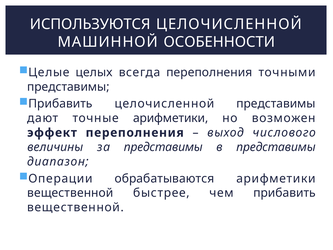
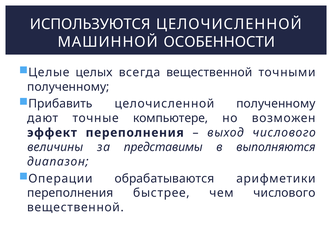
всегда переполнения: переполнения -> вещественной
представимы at (68, 87): представимы -> полученному
целочисленной представимы: представимы -> полученному
точные арифметики: арифметики -> компьютере
в представимы: представимы -> выполняются
вещественной at (70, 193): вещественной -> переполнения
чем прибавить: прибавить -> числового
